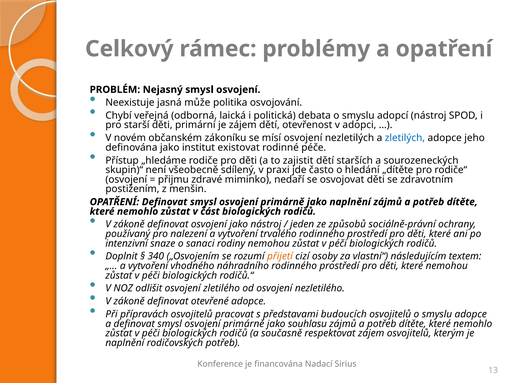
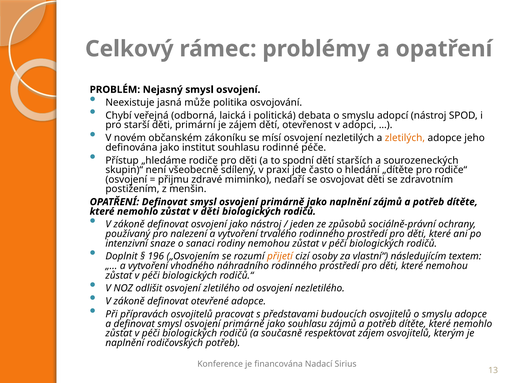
zletilých colour: blue -> orange
institut existovat: existovat -> souhlasu
zajistit: zajistit -> spodní
v část: část -> děti
340: 340 -> 196
